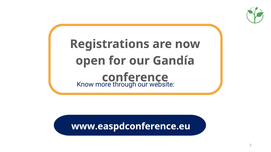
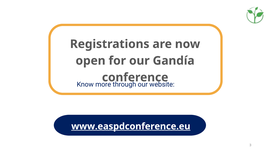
www.easpdconference.eu underline: none -> present
